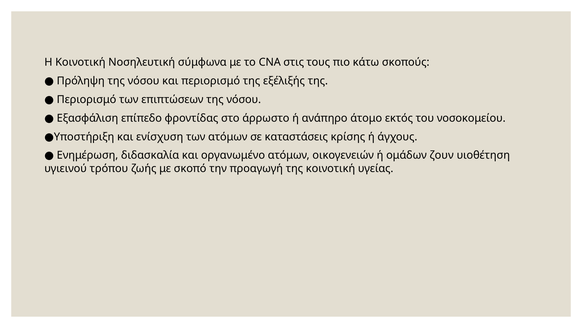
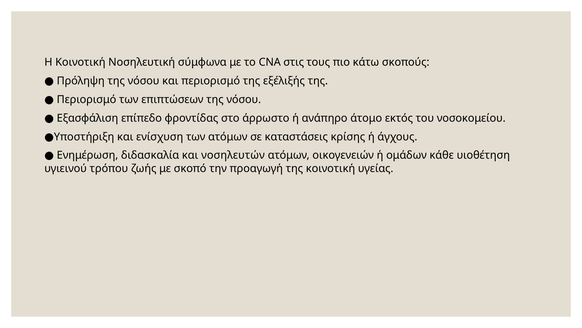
οργανωμένο: οργανωμένο -> νοσηλευτών
ζουν: ζουν -> κάθε
